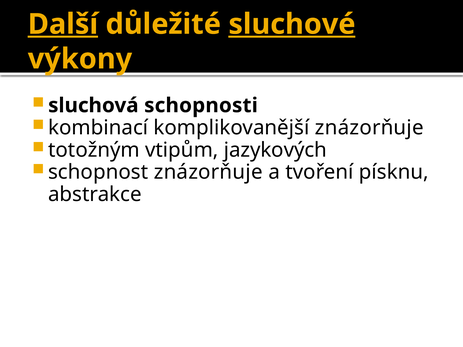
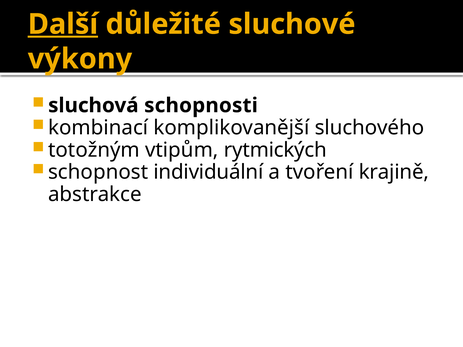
sluchové underline: present -> none
komplikovanější znázorňuje: znázorňuje -> sluchového
jazykových: jazykových -> rytmických
schopnost znázorňuje: znázorňuje -> individuální
písknu: písknu -> krajině
